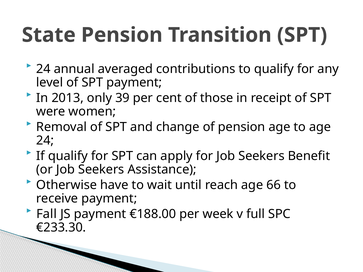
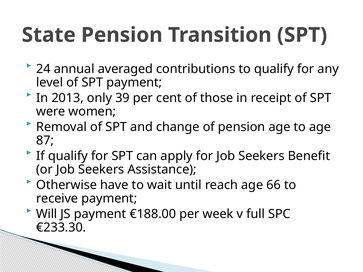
24 at (45, 141): 24 -> 87
Fall: Fall -> Will
